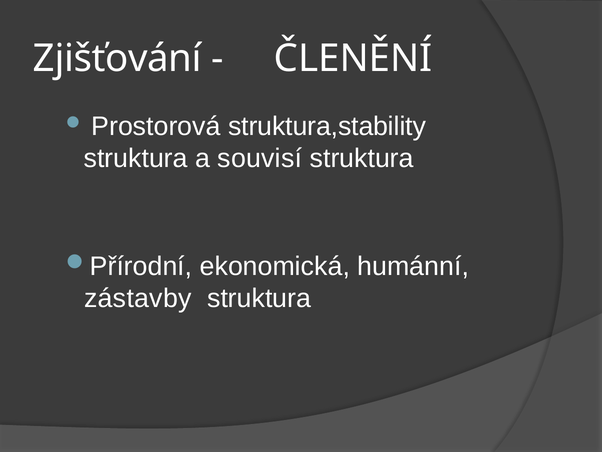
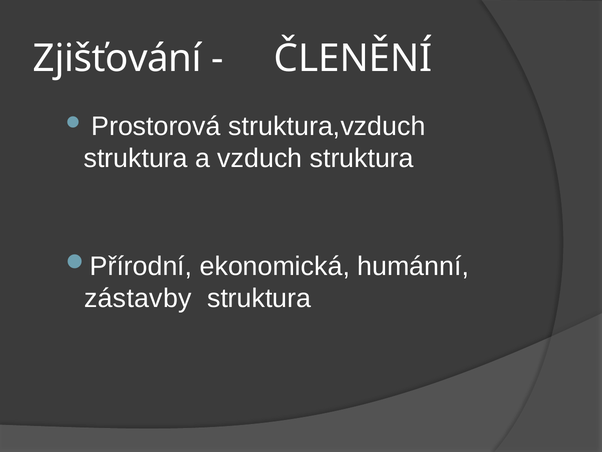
struktura,stability: struktura,stability -> struktura,vzduch
souvisí: souvisí -> vzduch
